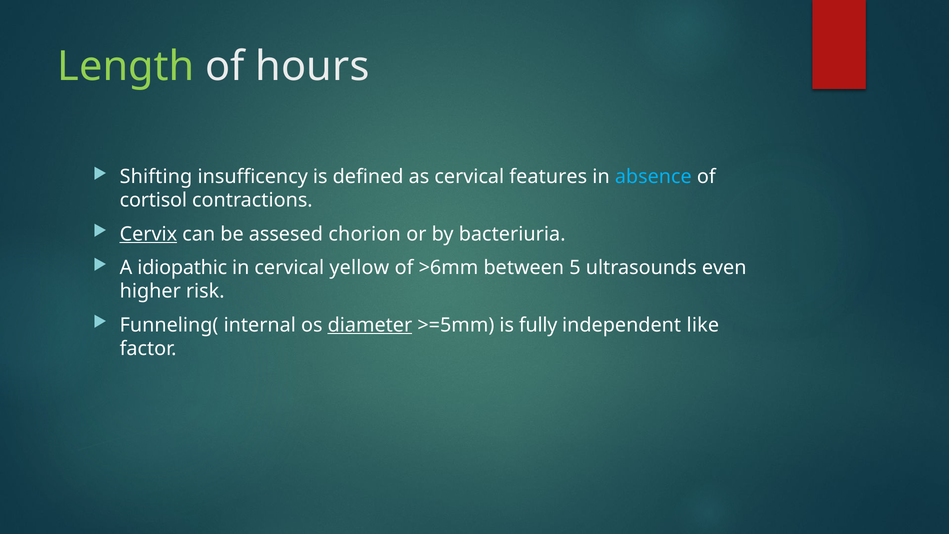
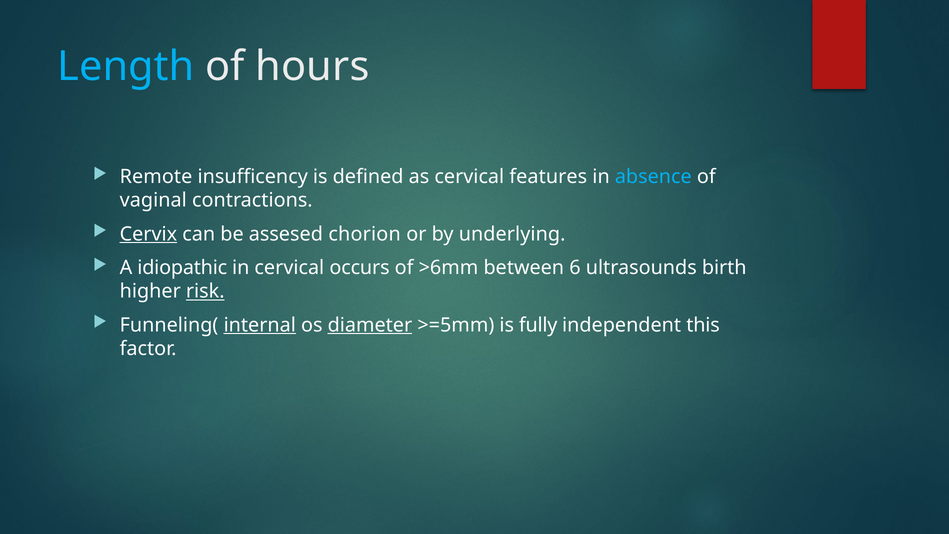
Length colour: light green -> light blue
Shifting: Shifting -> Remote
cortisol: cortisol -> vaginal
bacteriuria: bacteriuria -> underlying
yellow: yellow -> occurs
5: 5 -> 6
even: even -> birth
risk underline: none -> present
internal underline: none -> present
like: like -> this
